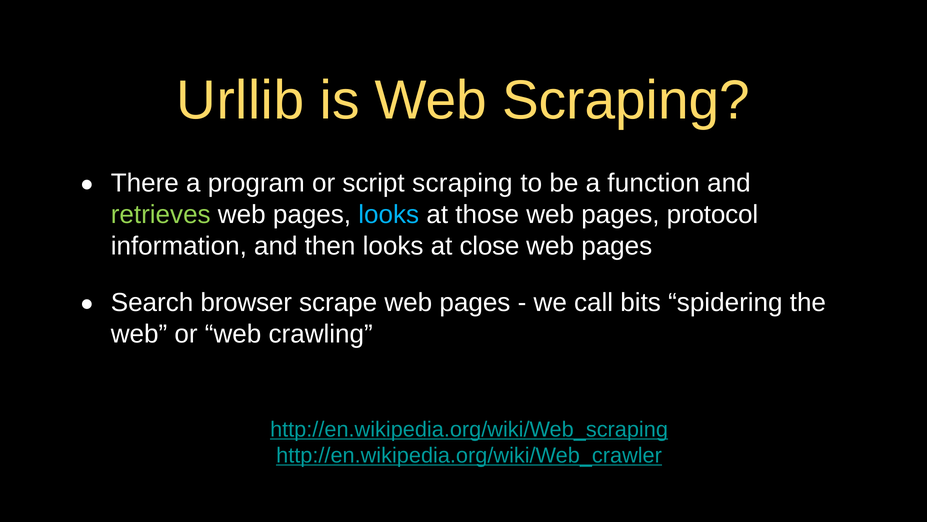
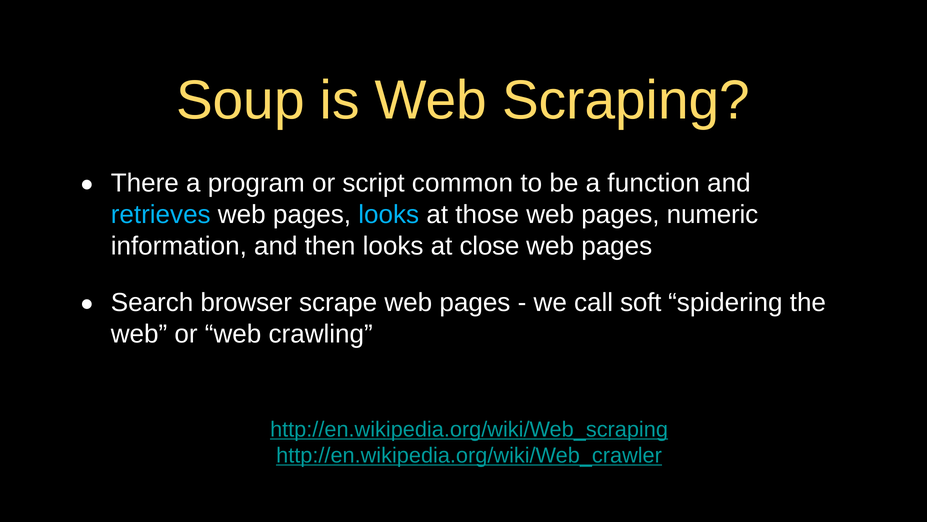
Urllib: Urllib -> Soup
script scraping: scraping -> common
retrieves colour: light green -> light blue
protocol: protocol -> numeric
bits: bits -> soft
